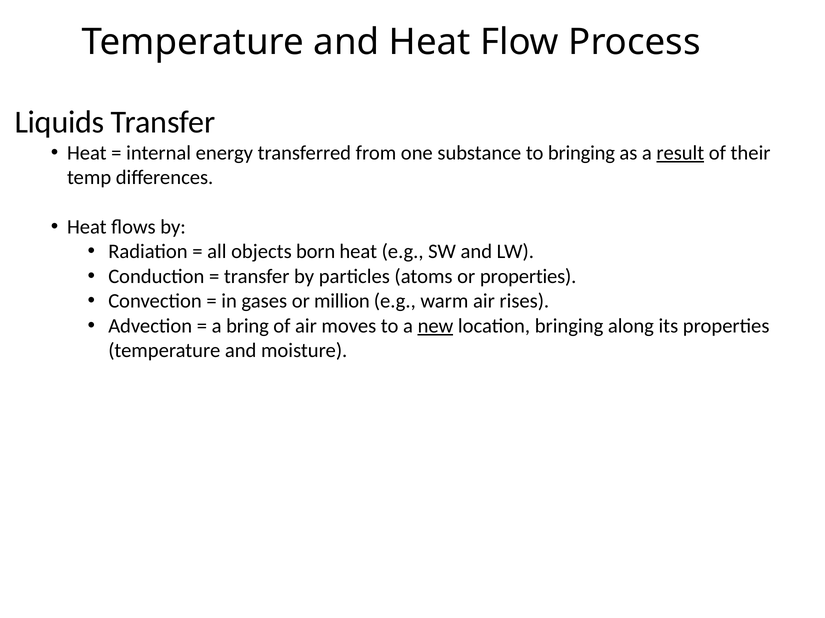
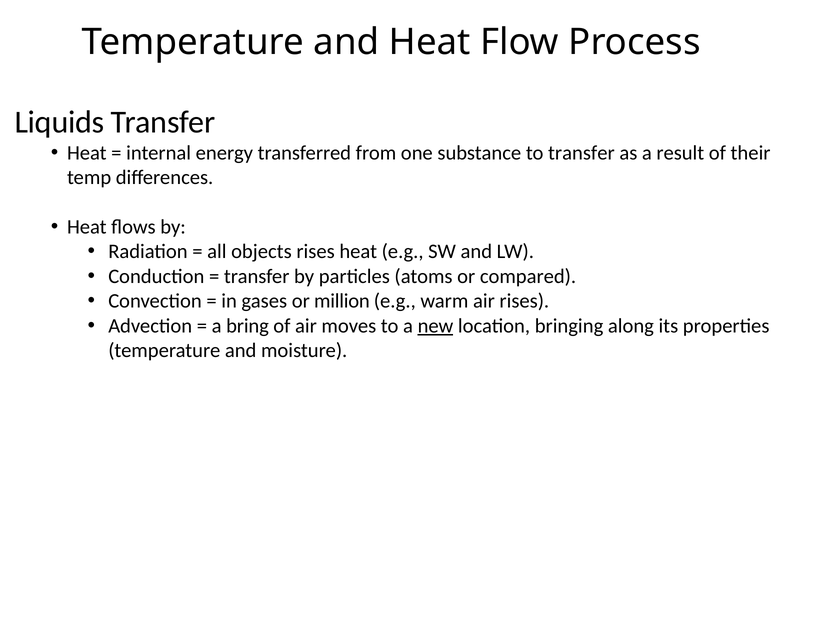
to bringing: bringing -> transfer
result underline: present -> none
objects born: born -> rises
or properties: properties -> compared
